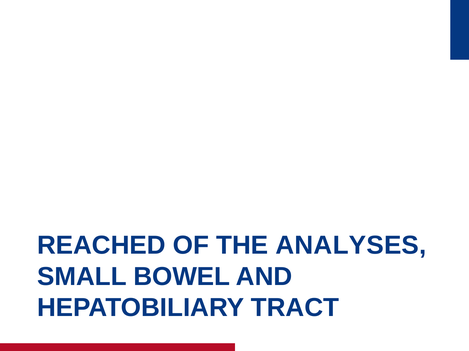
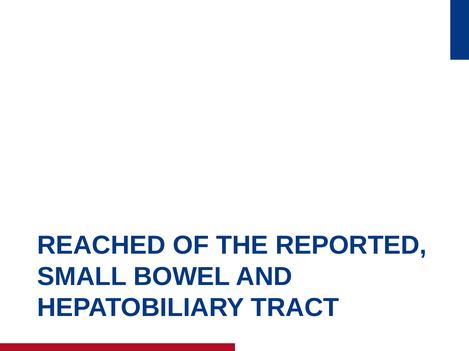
ANALYSES: ANALYSES -> REPORTED
